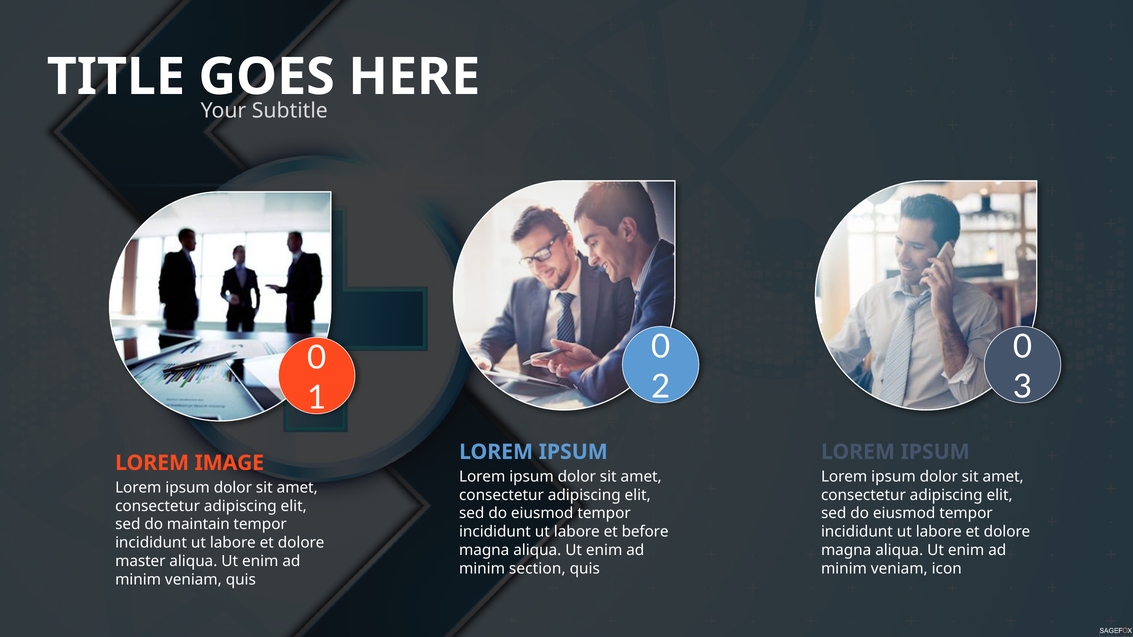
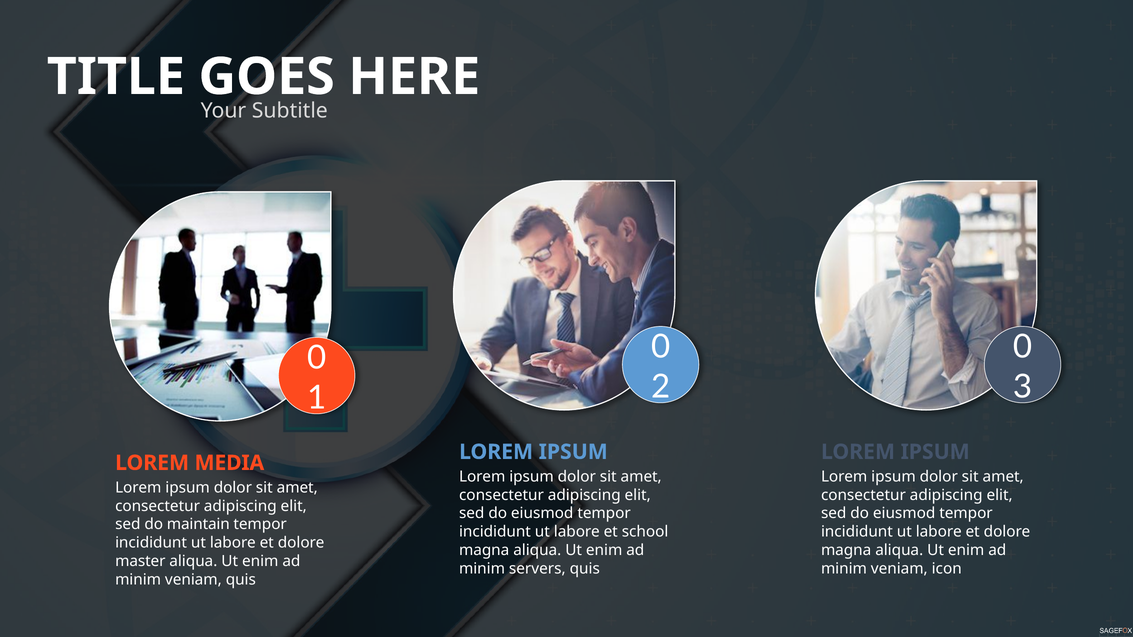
IMAGE: IMAGE -> MEDIA
before: before -> school
section: section -> servers
